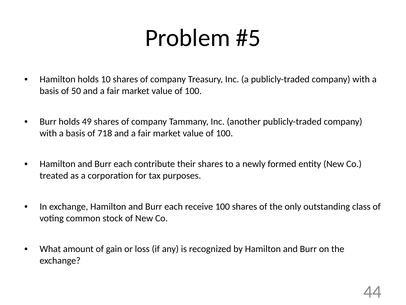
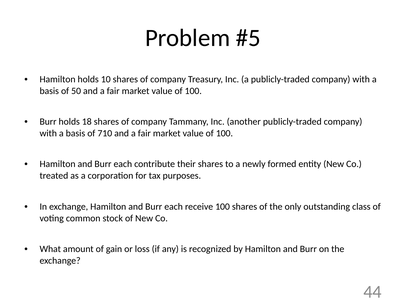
49: 49 -> 18
718: 718 -> 710
